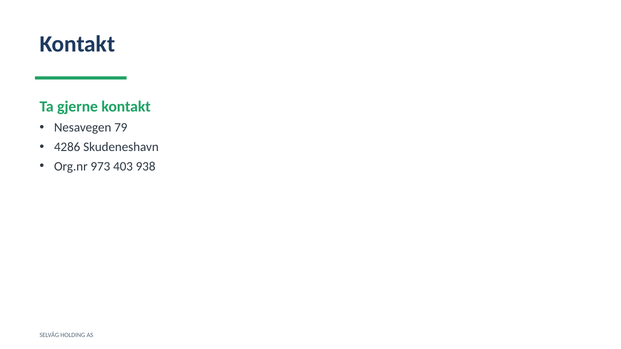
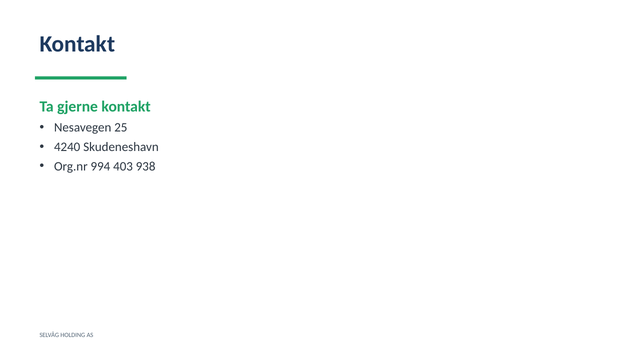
79: 79 -> 25
4286: 4286 -> 4240
973: 973 -> 994
